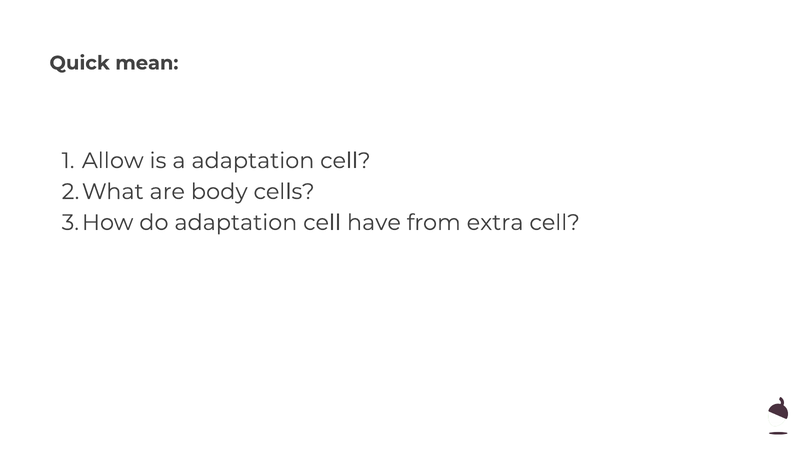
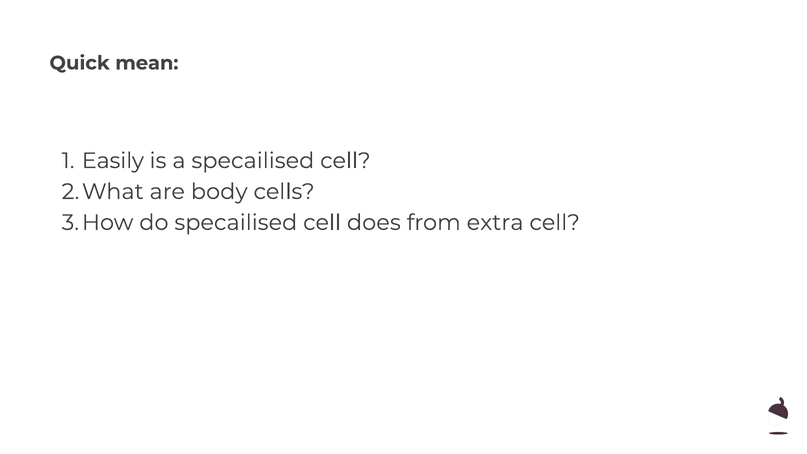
Allow: Allow -> Easily
a adaptation: adaptation -> specailised
do adaptation: adaptation -> specailised
have: have -> does
